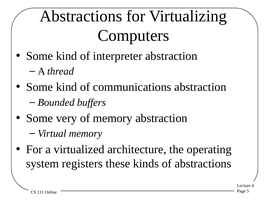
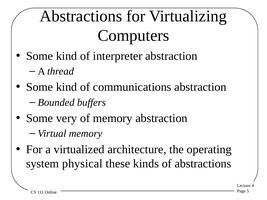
registers: registers -> physical
